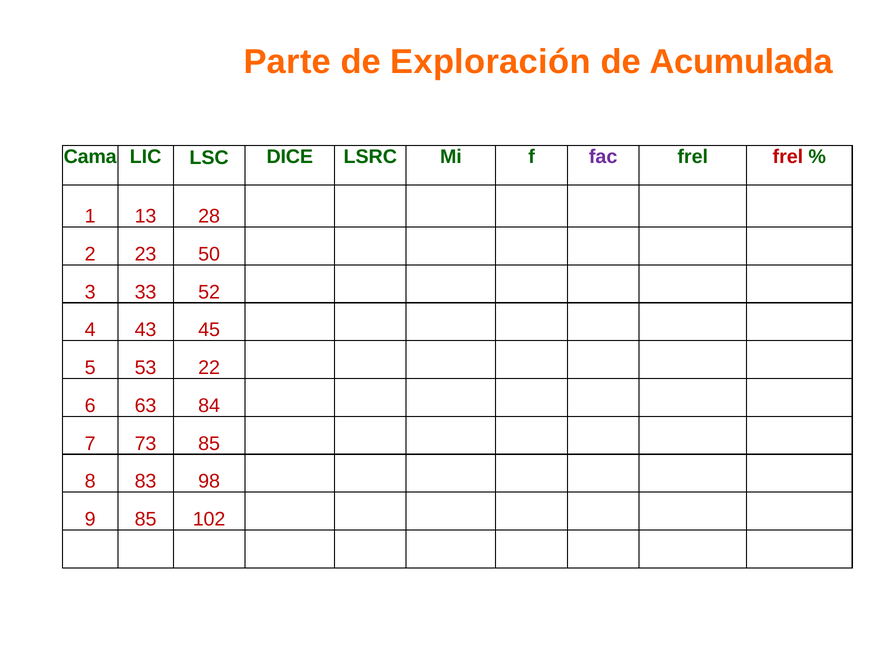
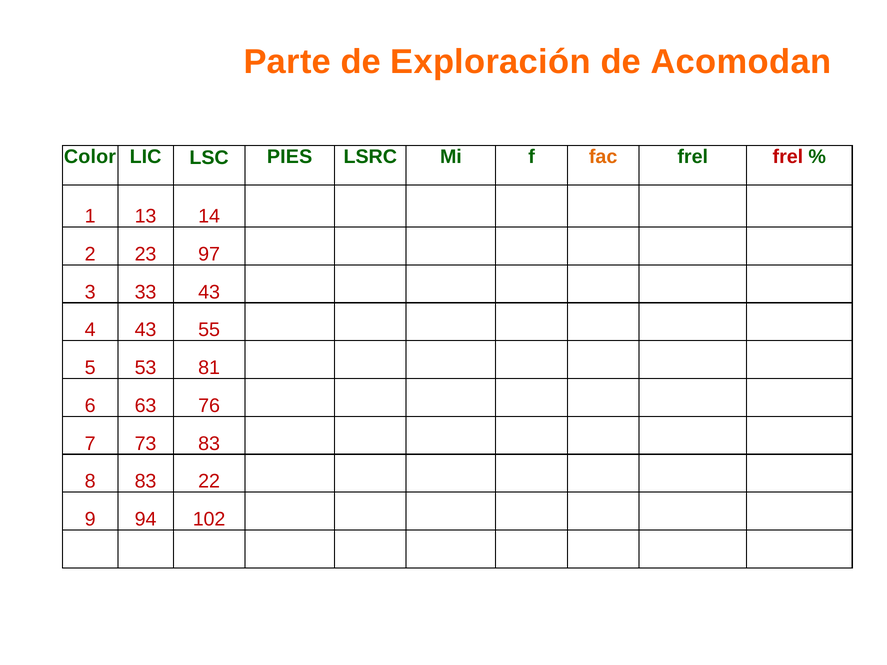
Acumulada: Acumulada -> Acomodan
Cama: Cama -> Color
DICE: DICE -> PIES
fac colour: purple -> orange
28: 28 -> 14
50: 50 -> 97
33 52: 52 -> 43
45: 45 -> 55
22: 22 -> 81
84: 84 -> 76
73 85: 85 -> 83
98: 98 -> 22
9 85: 85 -> 94
